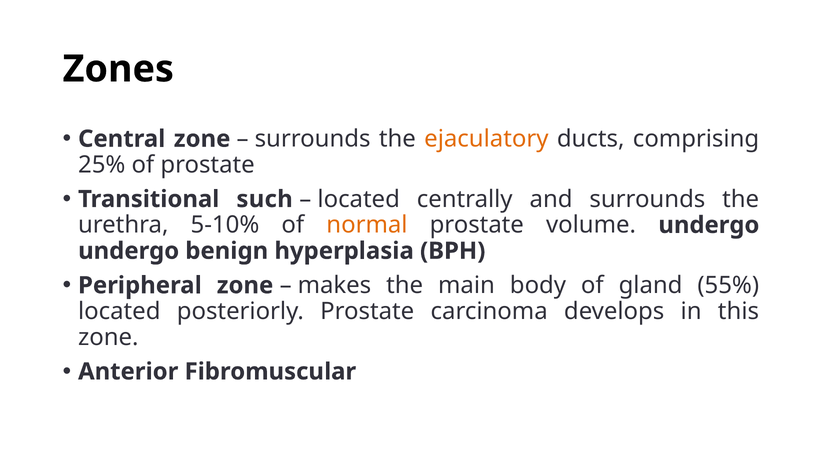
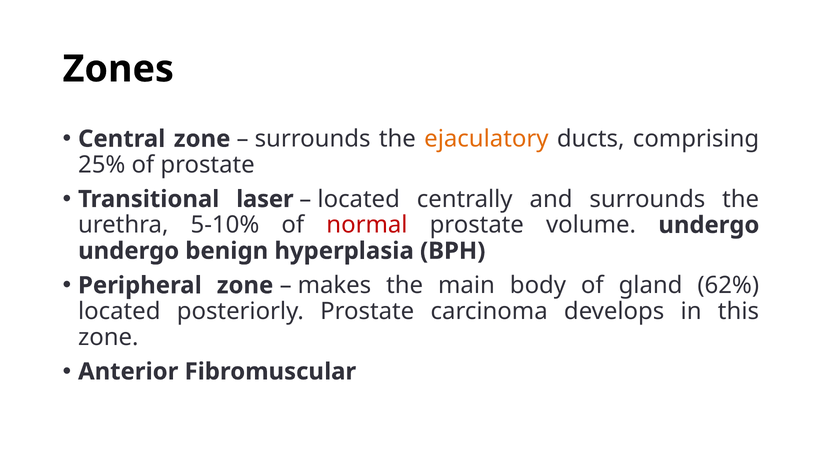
such: such -> laser
normal colour: orange -> red
55%: 55% -> 62%
